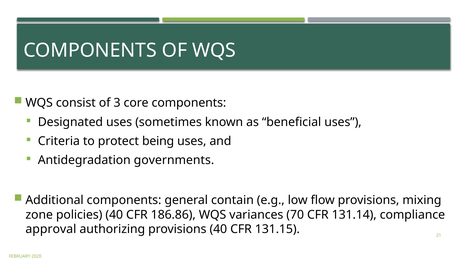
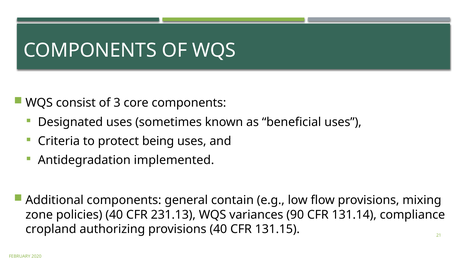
governments: governments -> implemented
186.86: 186.86 -> 231.13
70: 70 -> 90
approval: approval -> cropland
